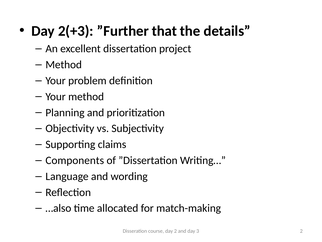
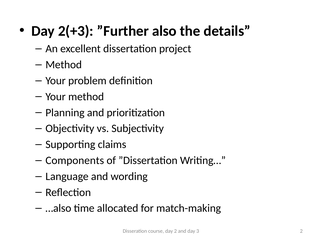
that: that -> also
